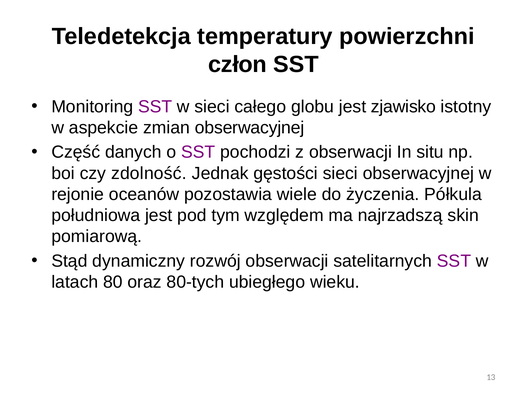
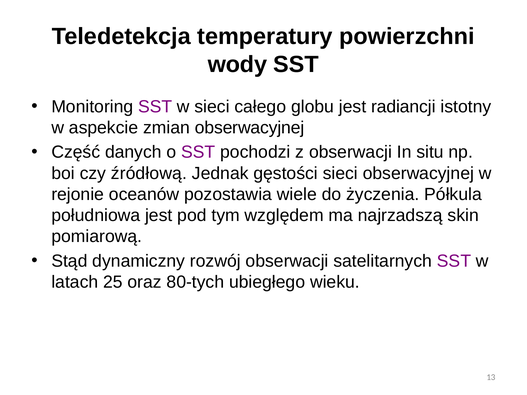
człon: człon -> wody
zjawisko: zjawisko -> radiancji
zdolność: zdolność -> źródłową
80: 80 -> 25
